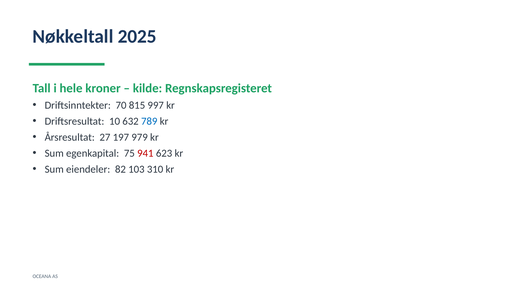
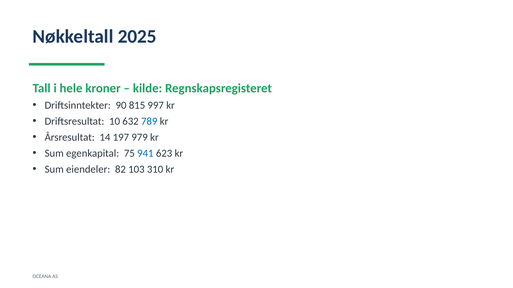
70: 70 -> 90
27: 27 -> 14
941 colour: red -> blue
